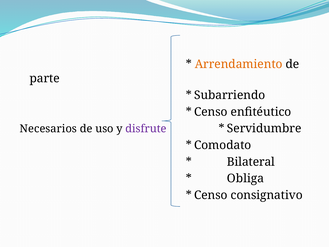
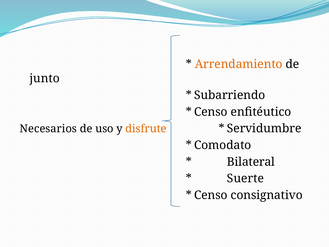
parte: parte -> junto
disfrute colour: purple -> orange
Obliga: Obliga -> Suerte
